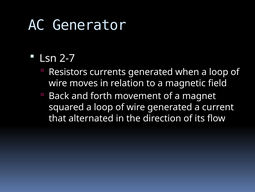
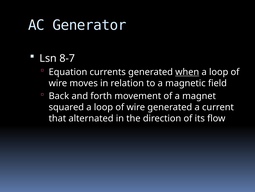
2-7: 2-7 -> 8-7
Resistors: Resistors -> Equation
when underline: none -> present
